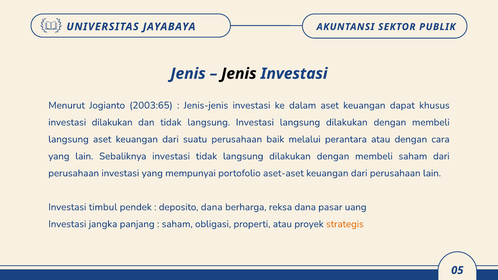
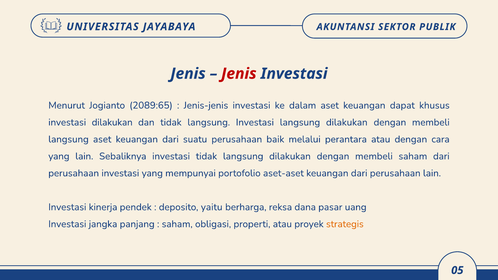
Jenis at (239, 74) colour: black -> red
2003:65: 2003:65 -> 2089:65
timbul: timbul -> kinerja
deposito dana: dana -> yaitu
